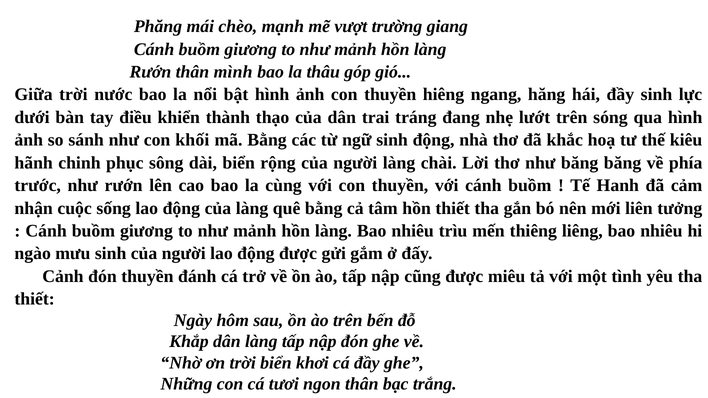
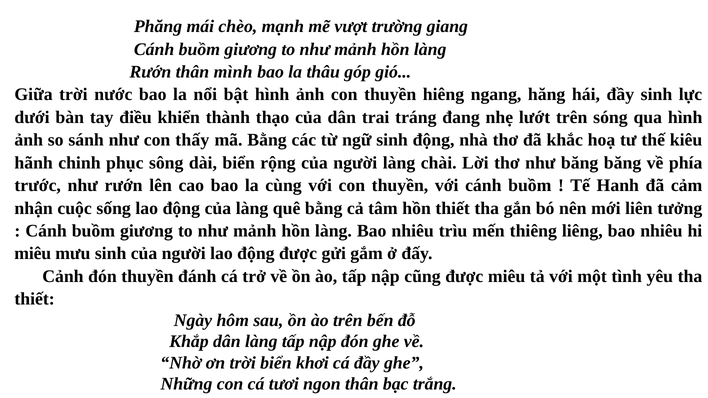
khối: khối -> thấy
ngào at (33, 254): ngào -> miêu
